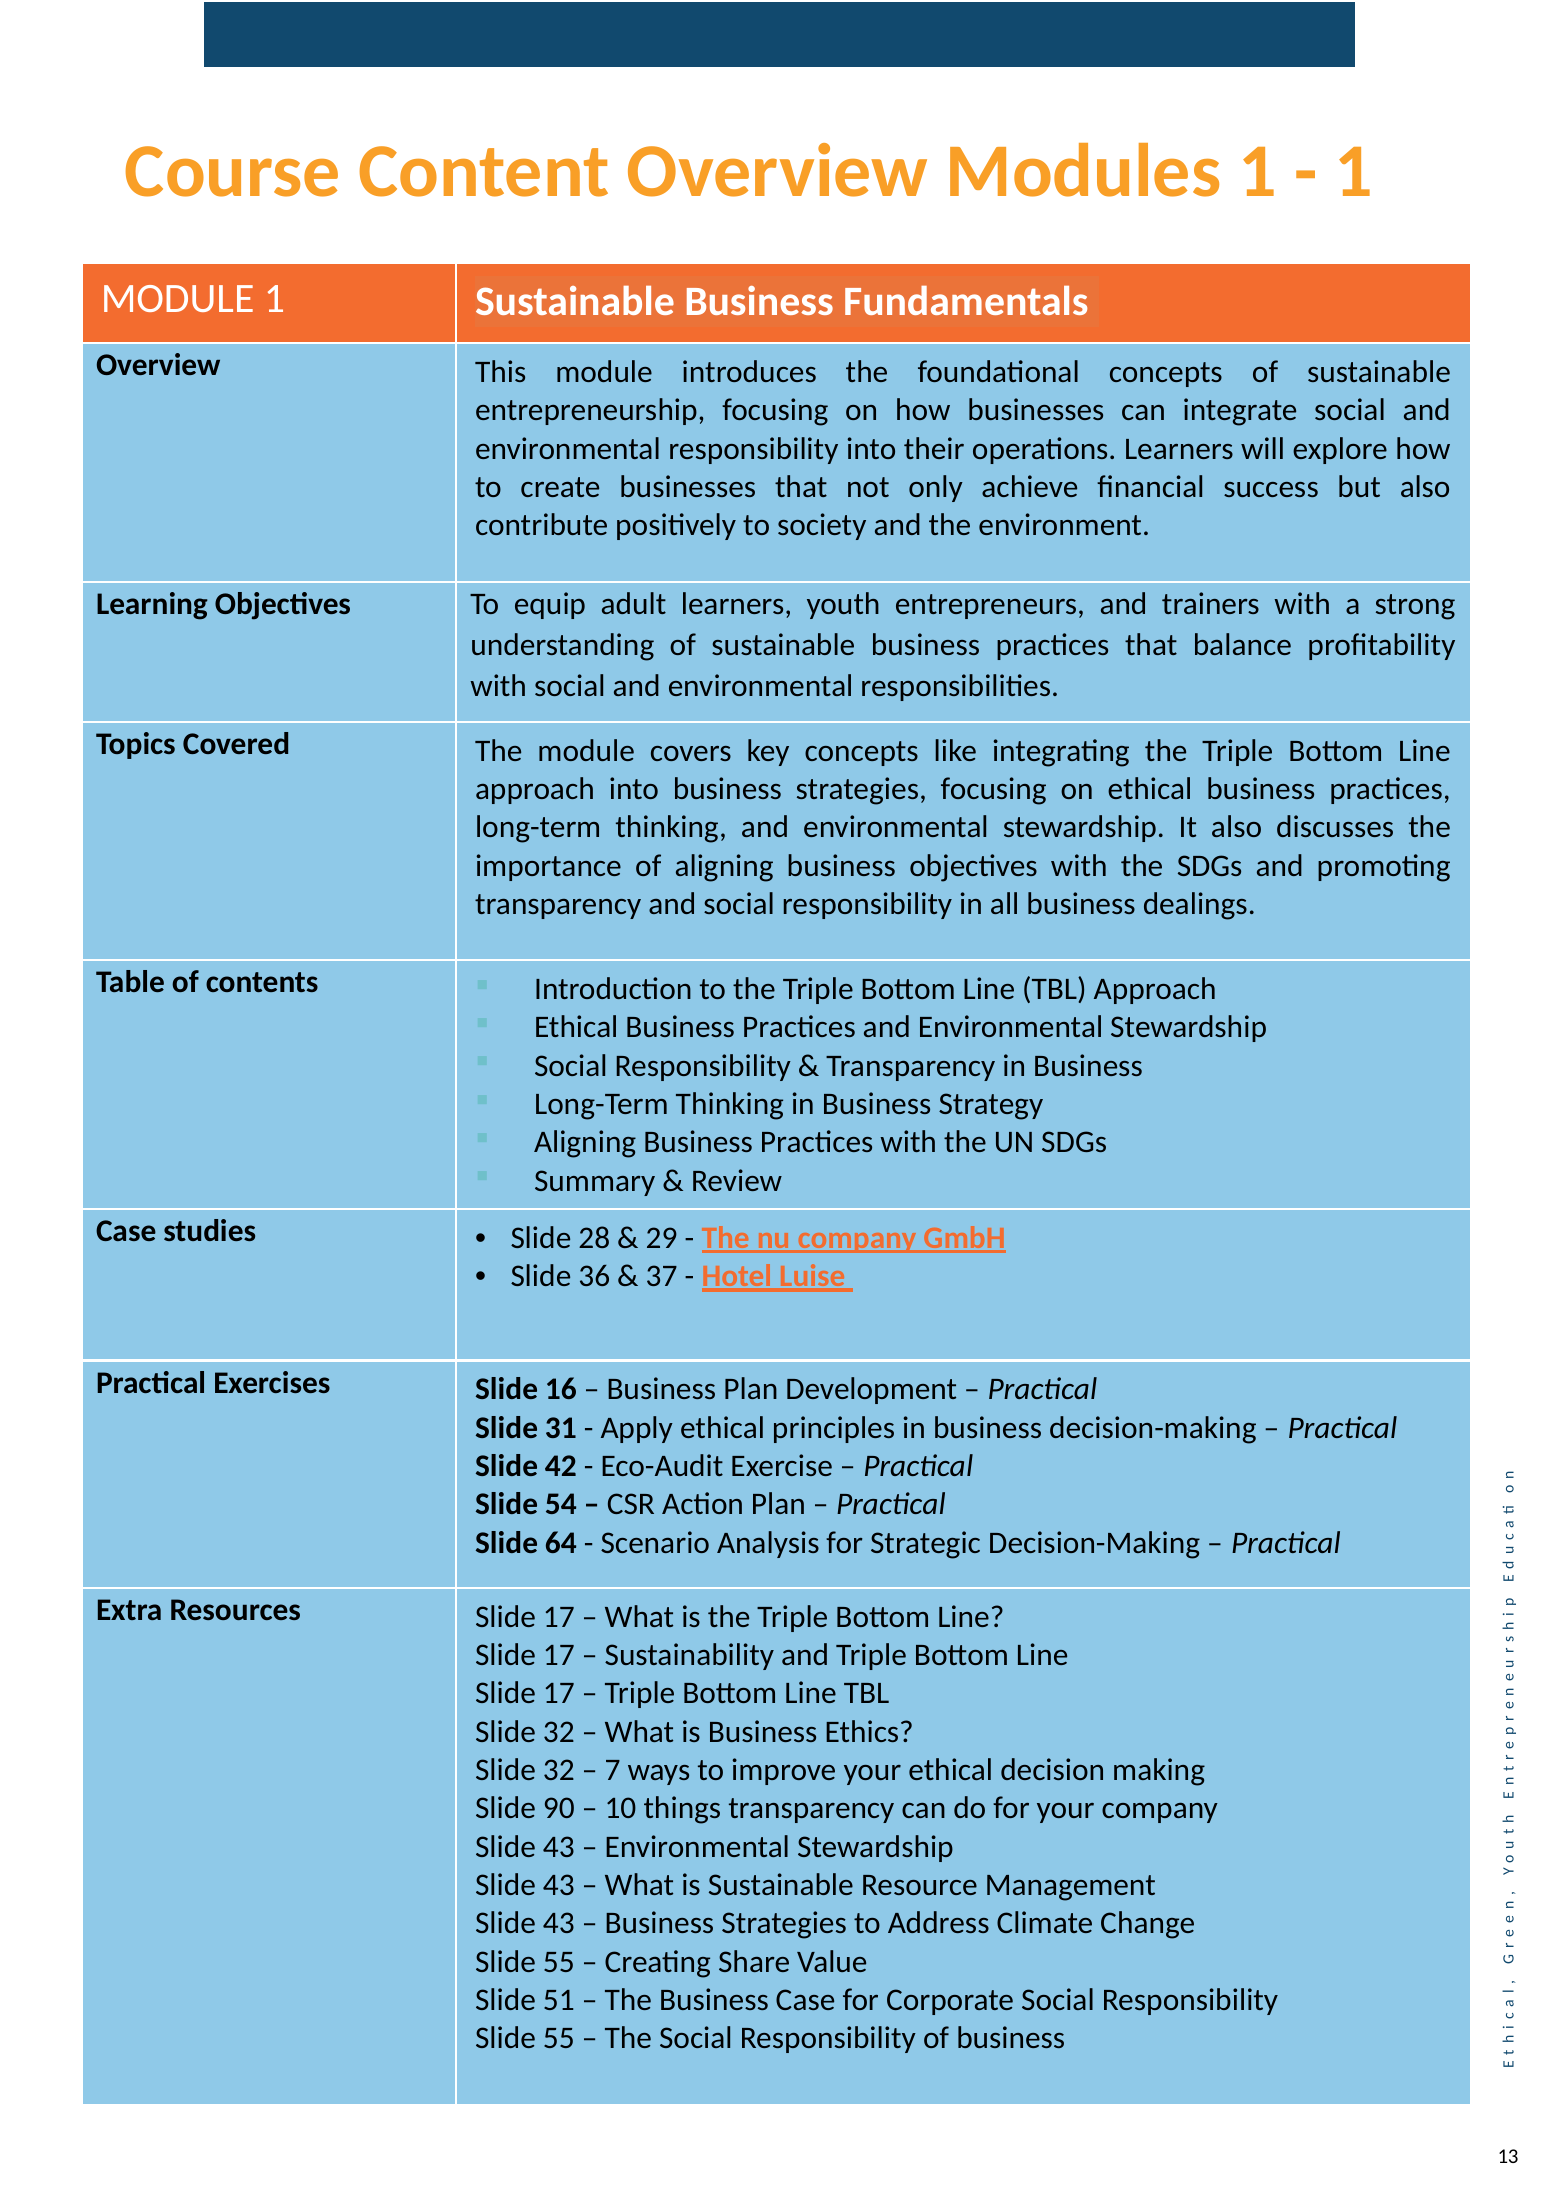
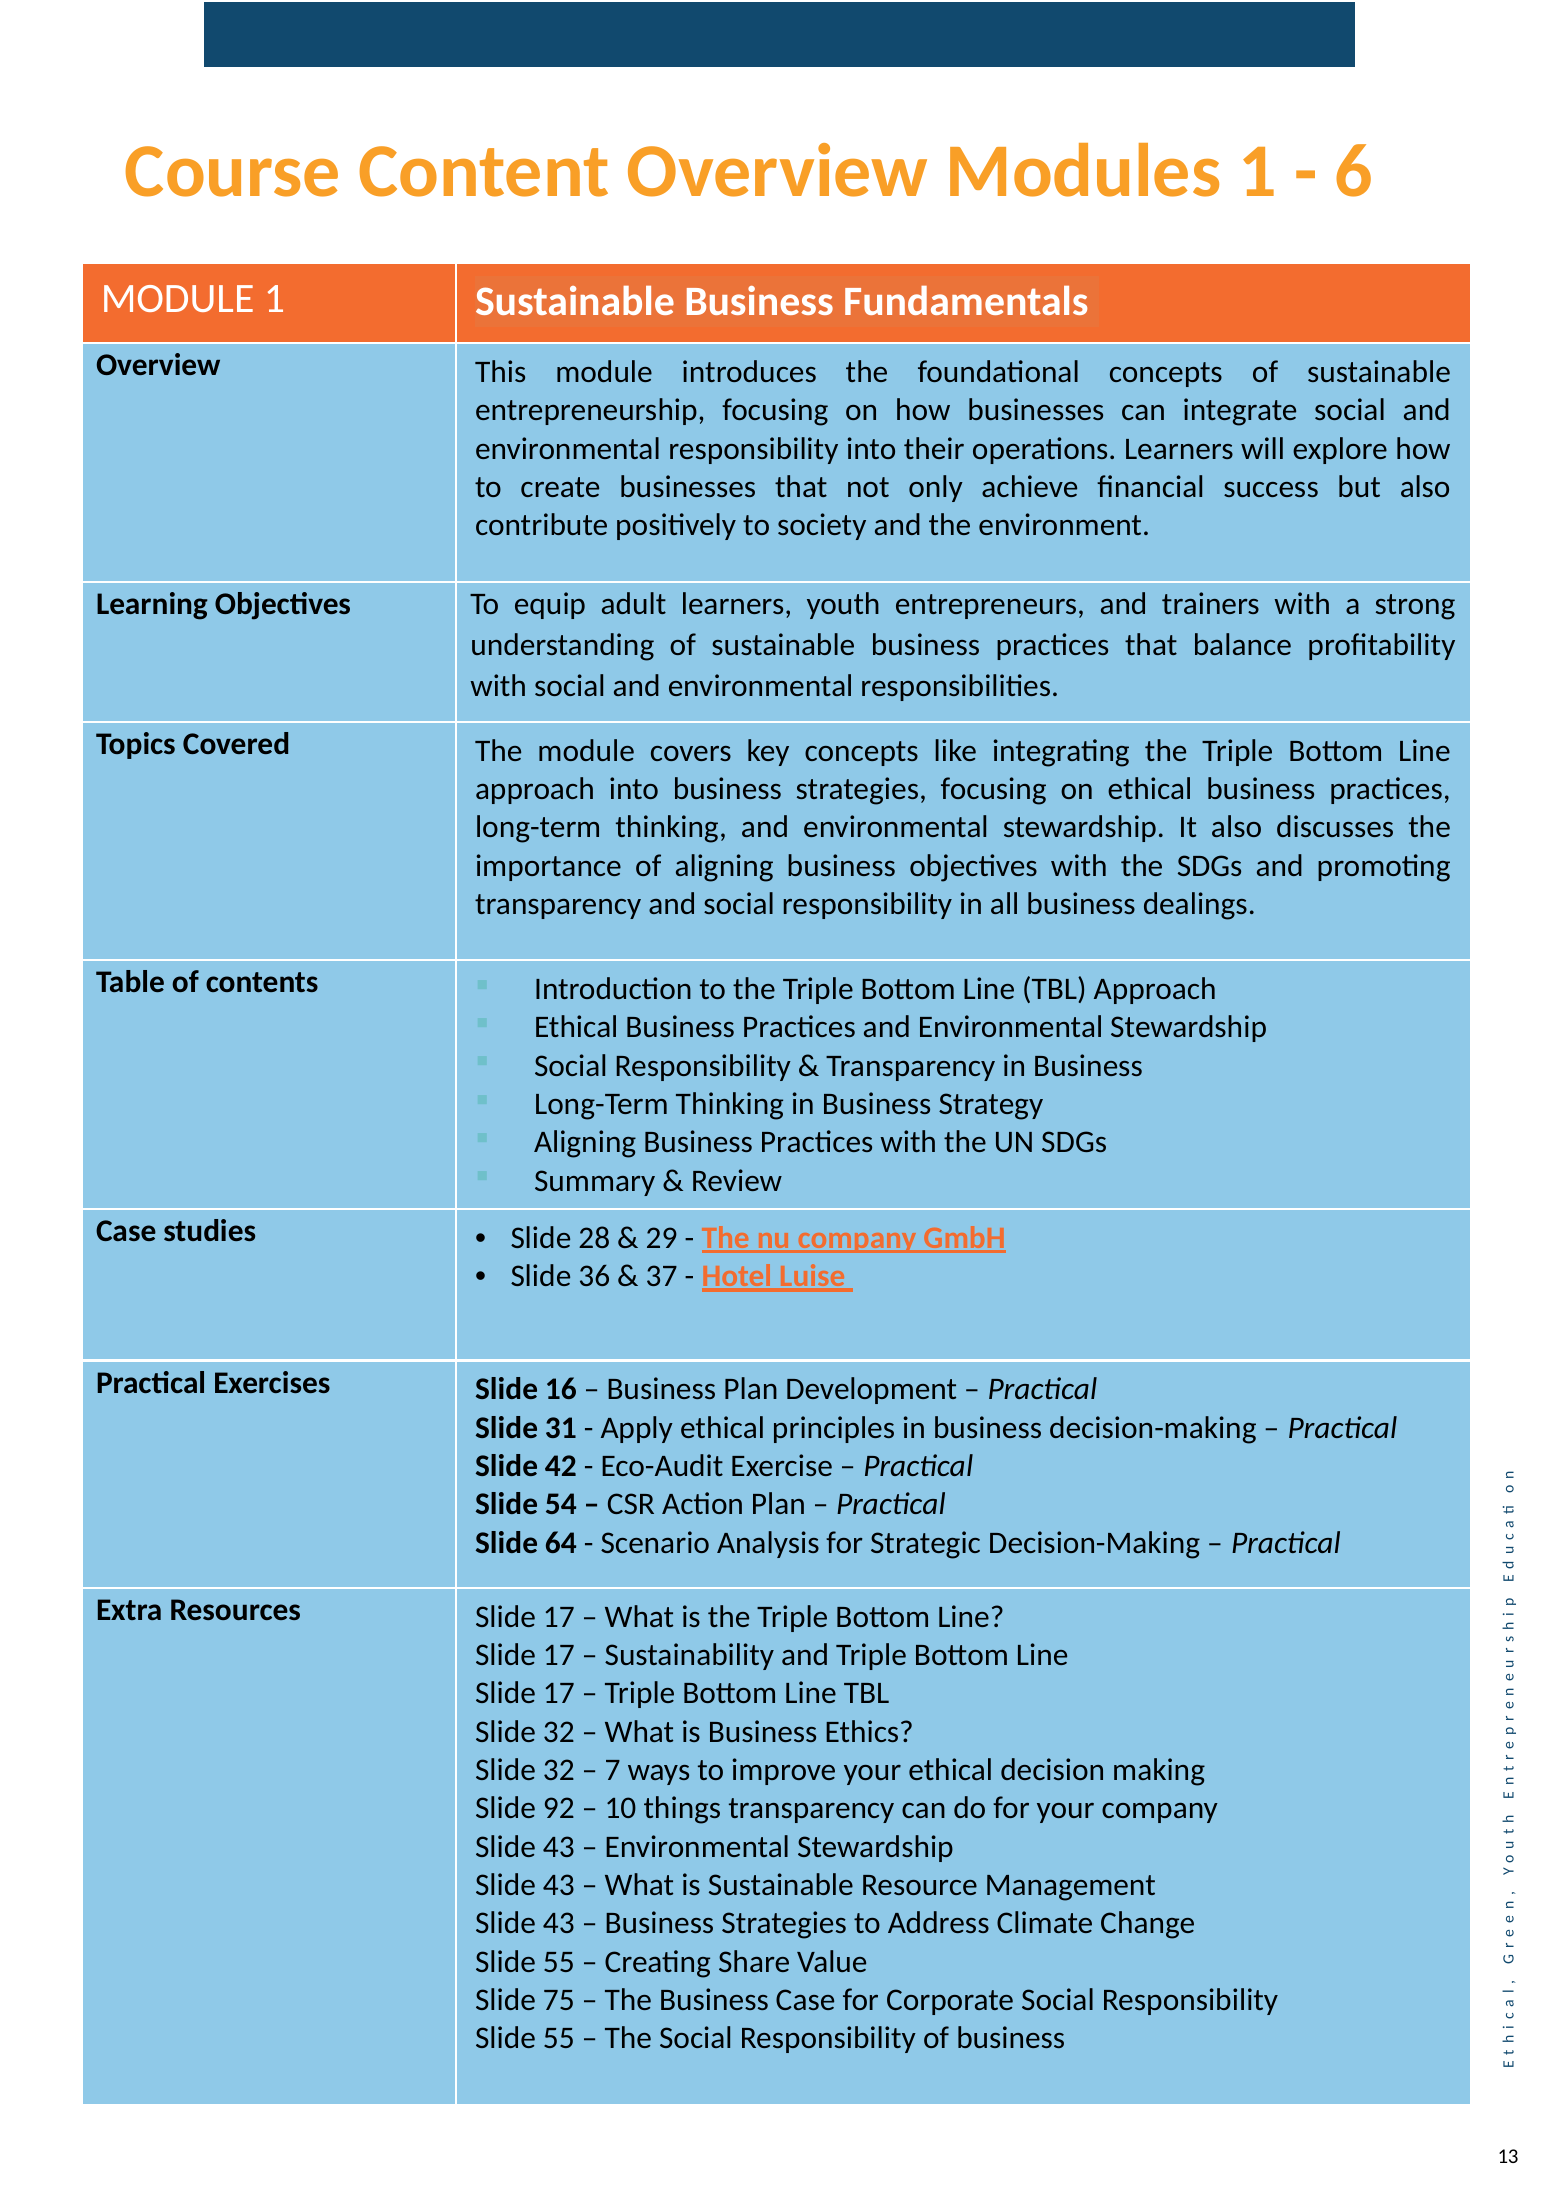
1 at (1354, 171): 1 -> 6
90: 90 -> 92
51: 51 -> 75
